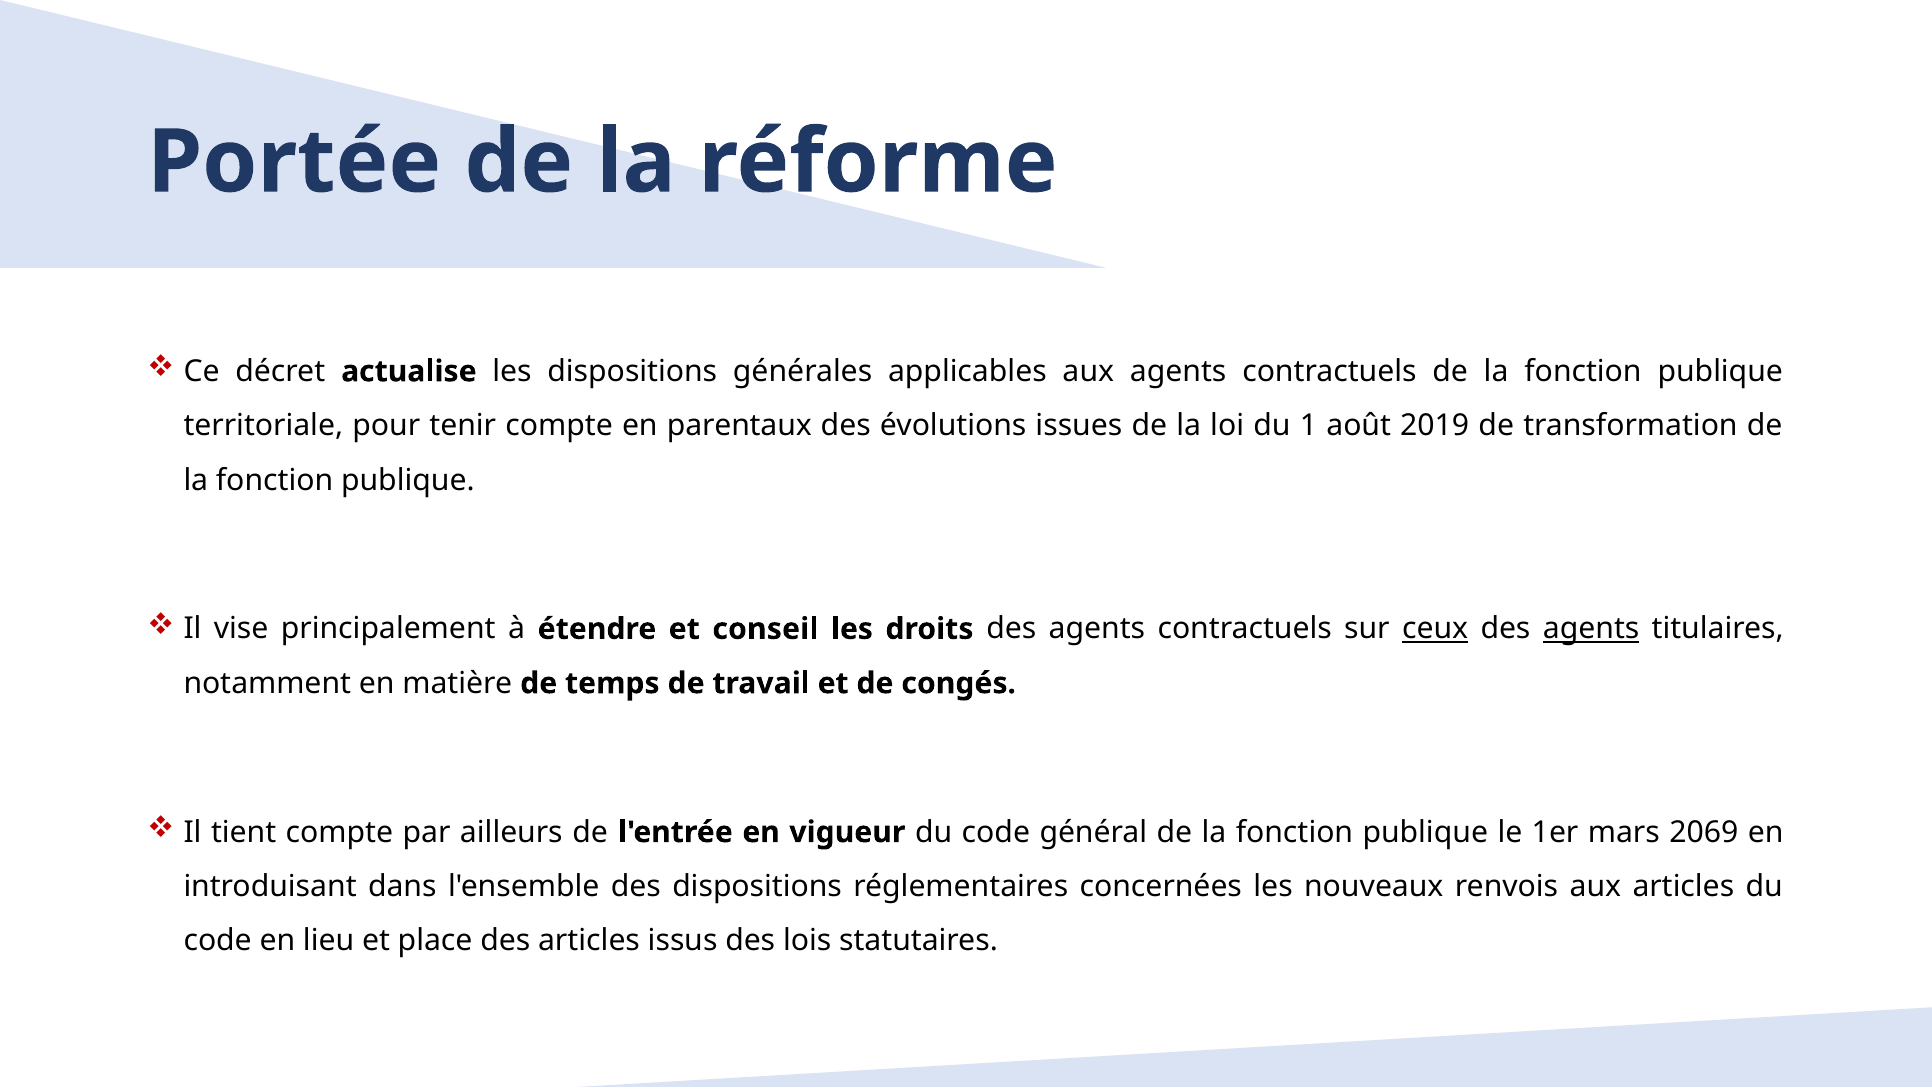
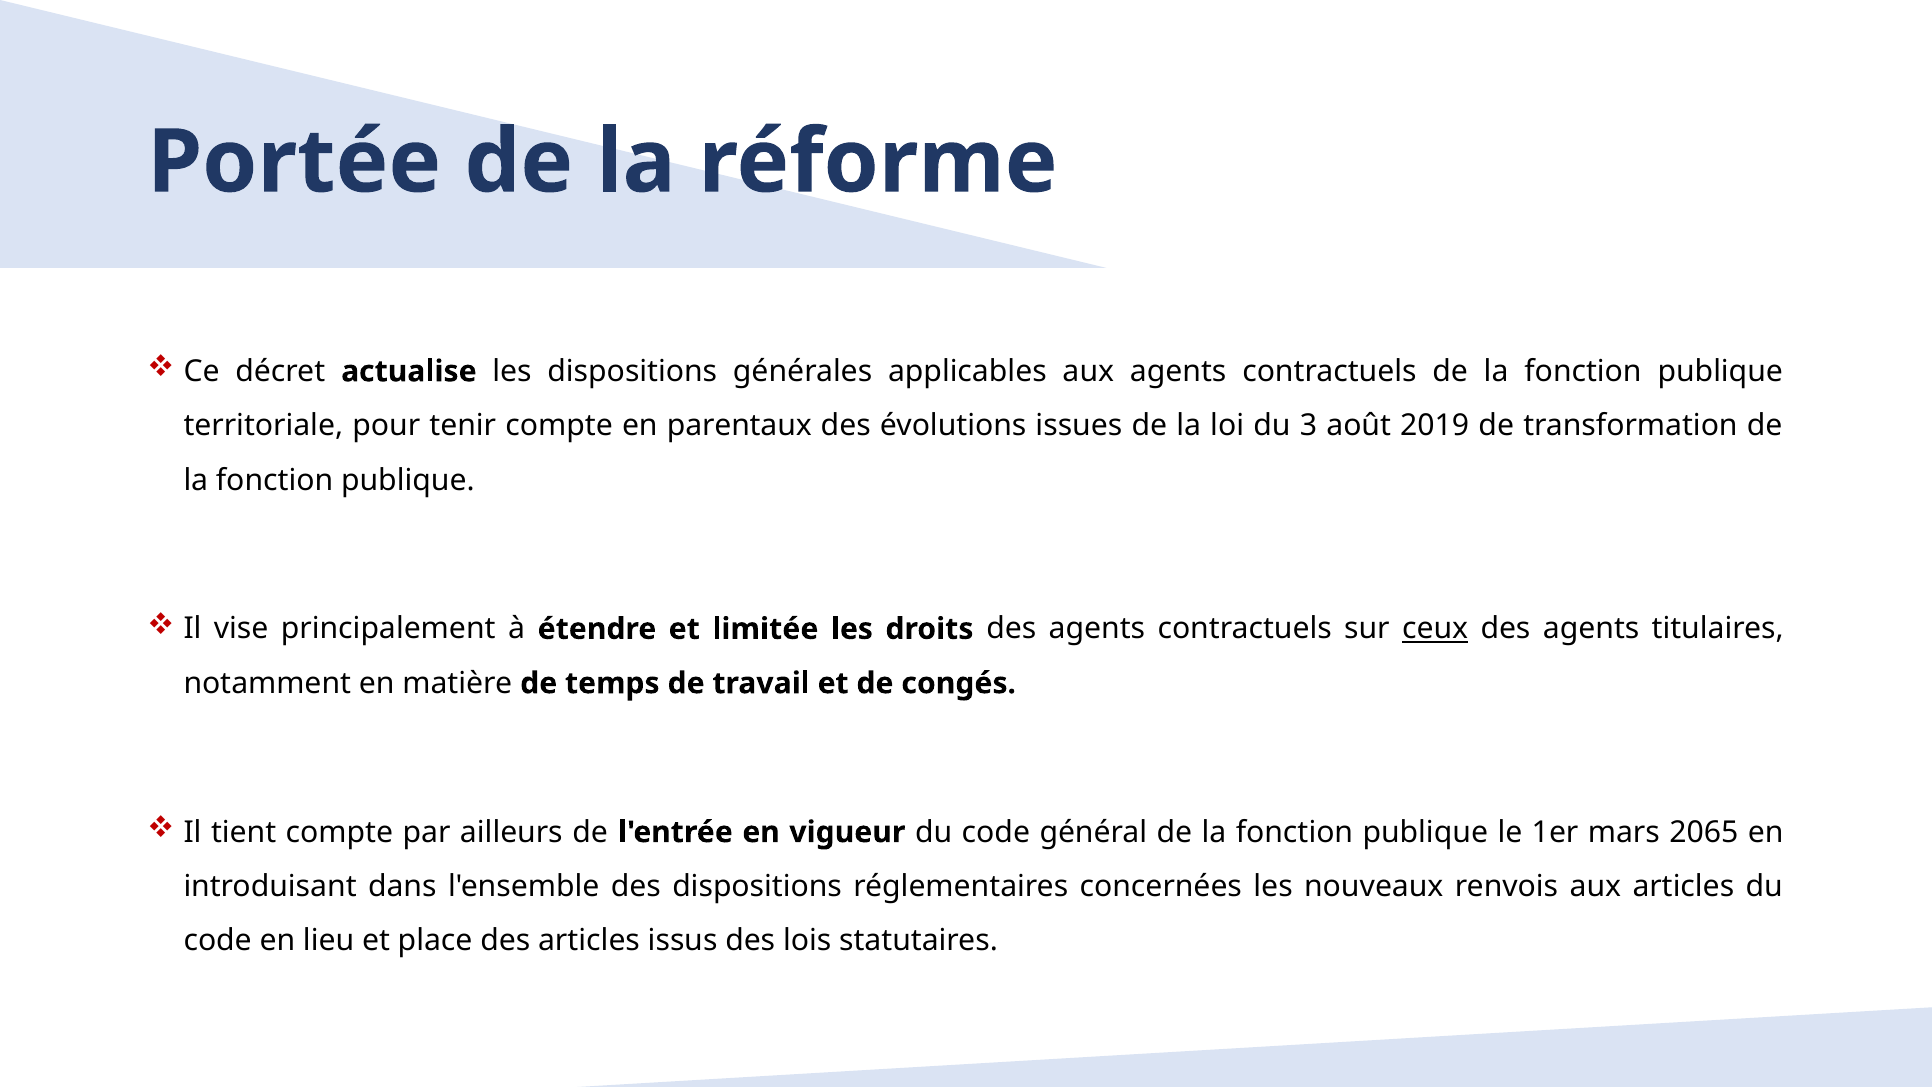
du 1: 1 -> 3
conseil: conseil -> limitée
agents at (1591, 629) underline: present -> none
2069: 2069 -> 2065
